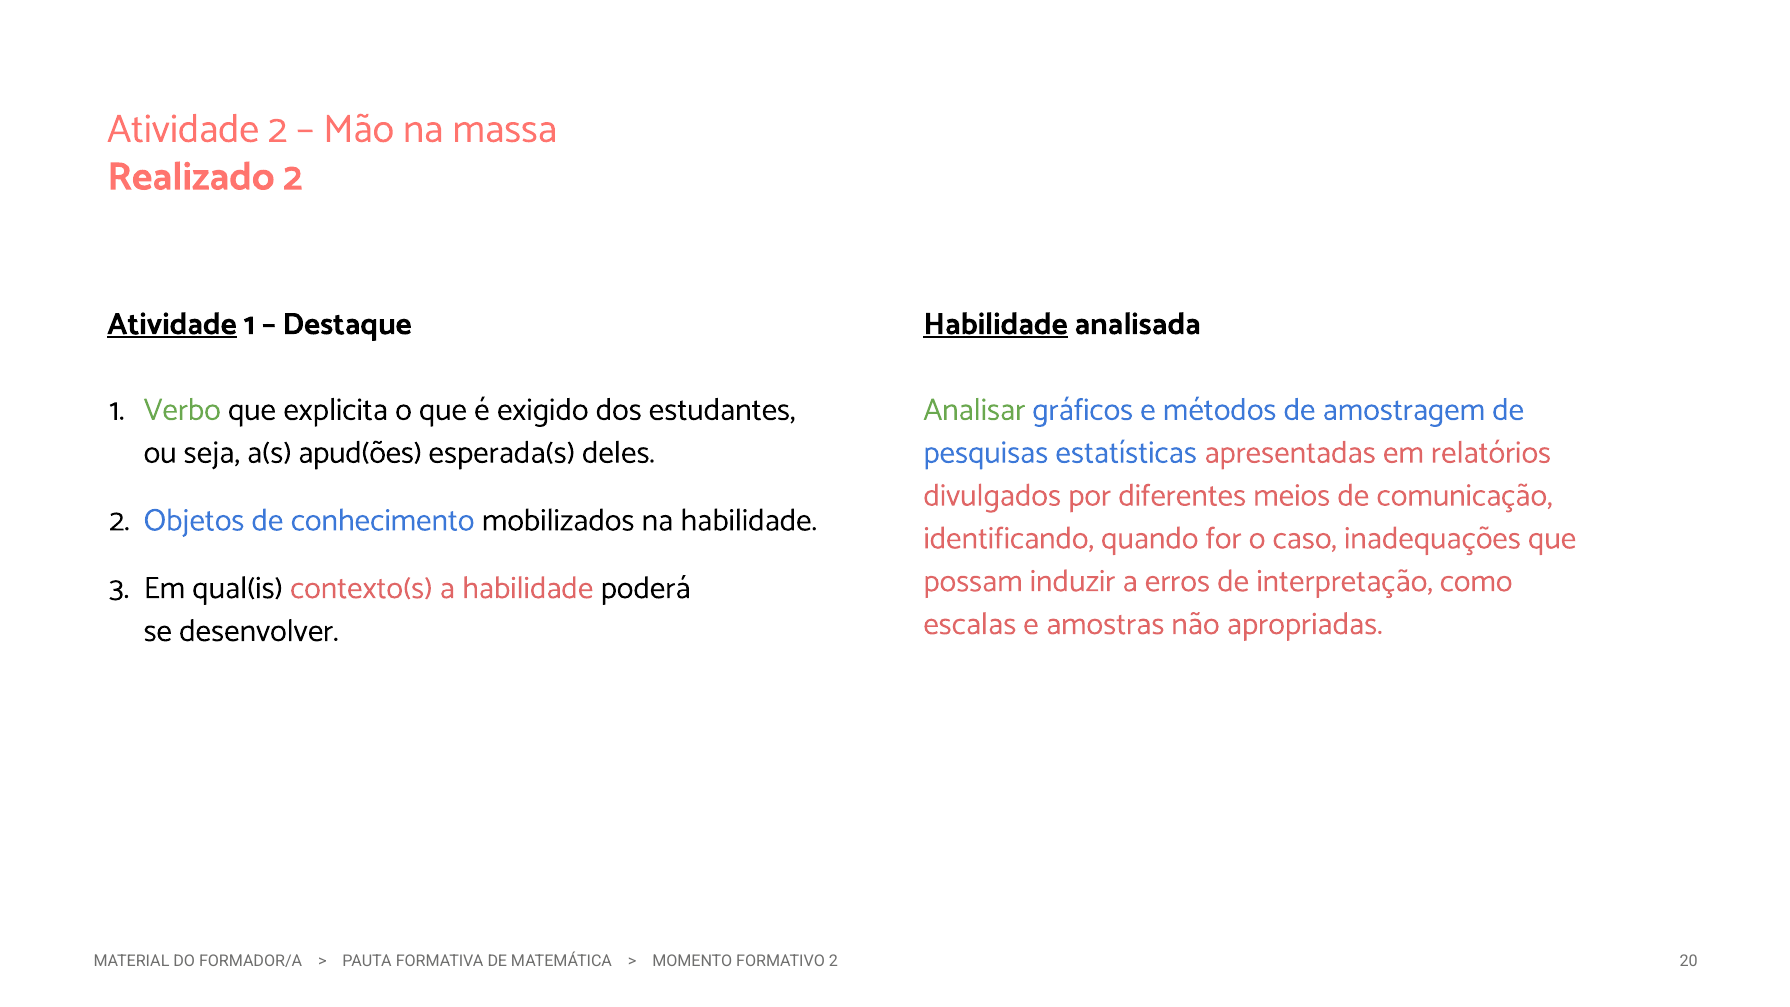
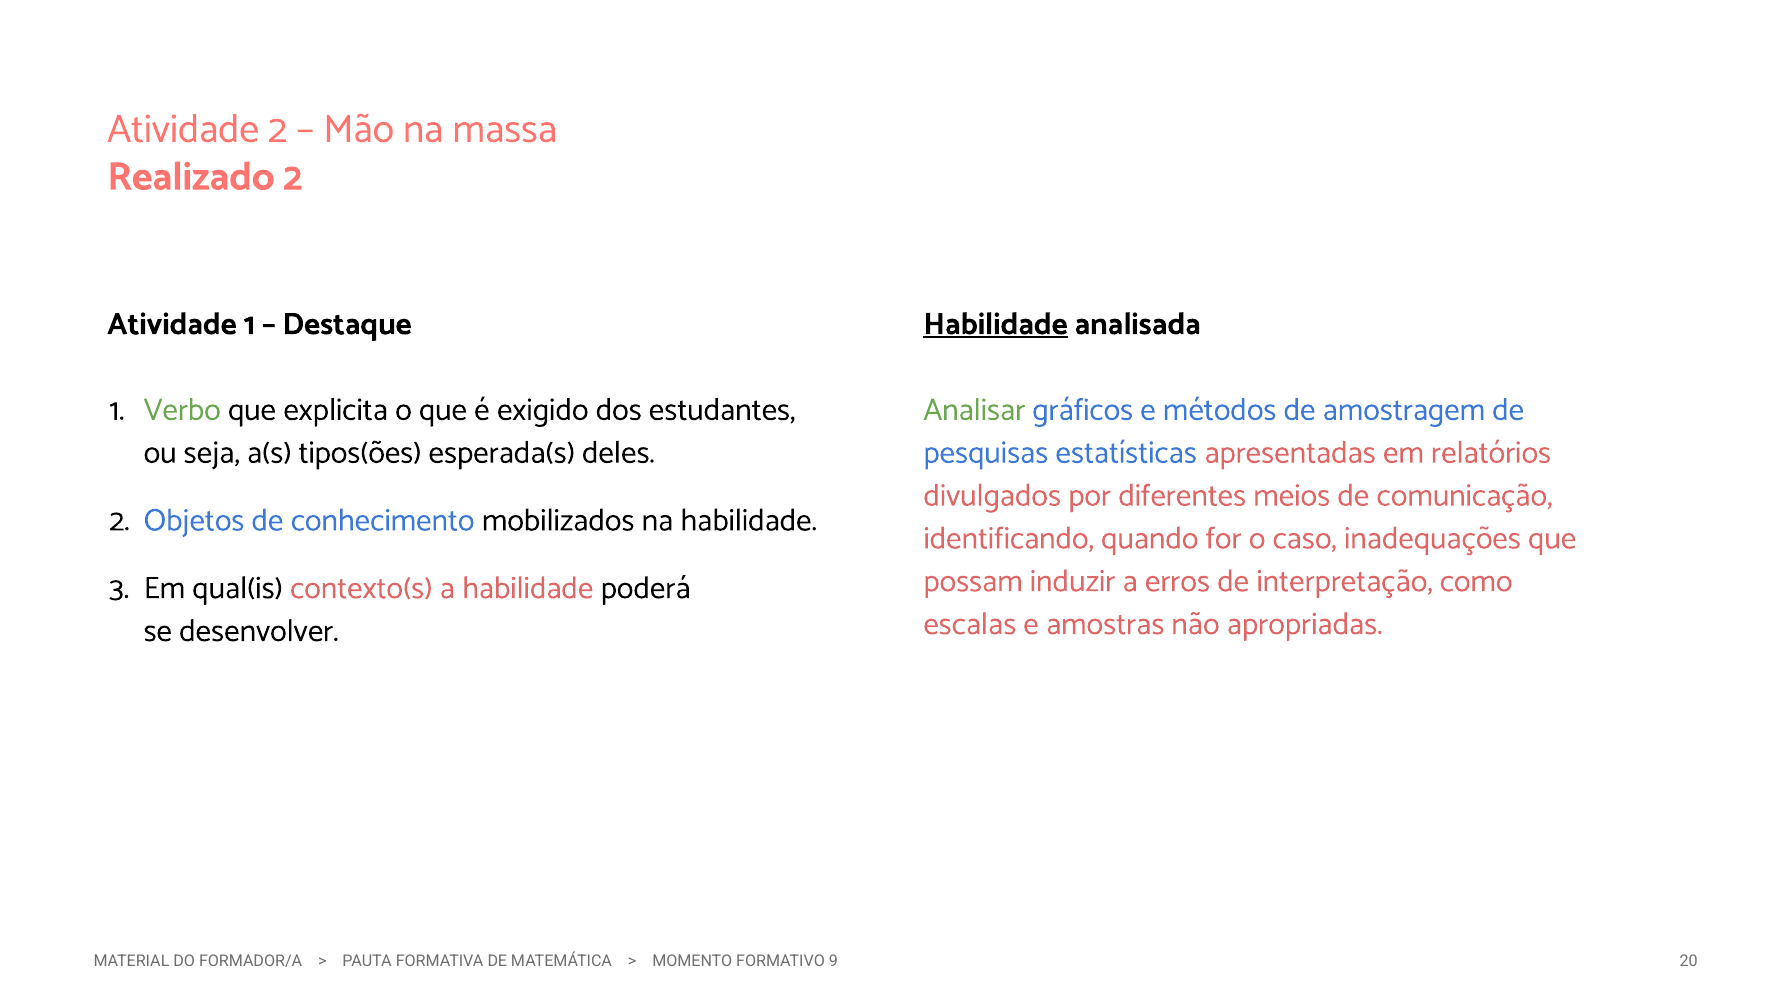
Atividade at (172, 324) underline: present -> none
apud(ões: apud(ões -> tipos(ões
2 at (834, 961): 2 -> 9
